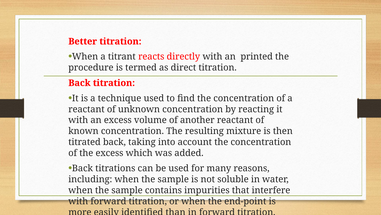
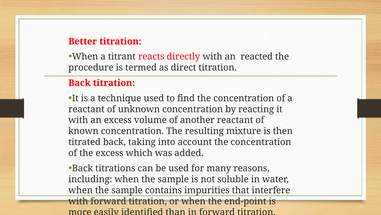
printed: printed -> reacted
